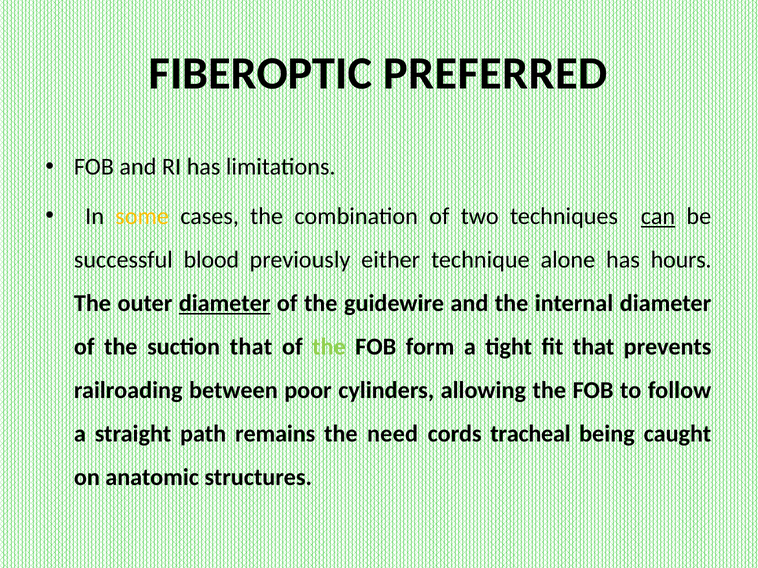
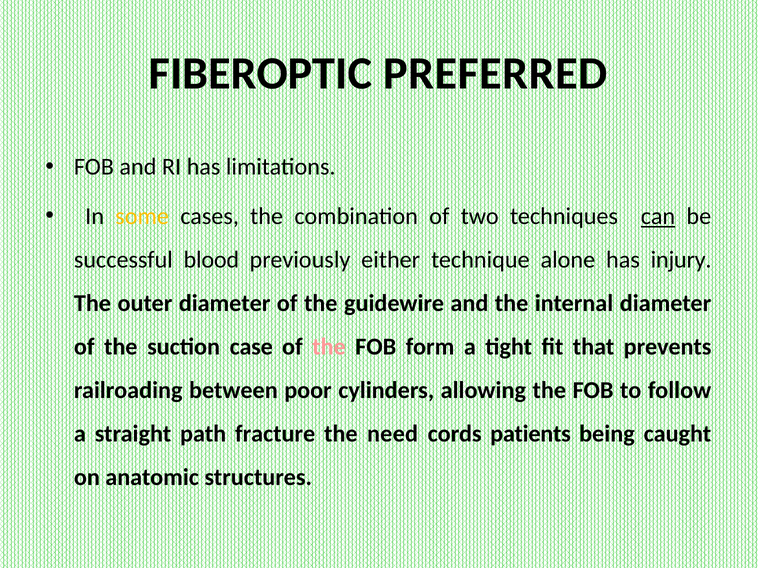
hours: hours -> injury
diameter at (225, 304) underline: present -> none
suction that: that -> case
the at (329, 347) colour: light green -> pink
remains: remains -> fracture
tracheal: tracheal -> patients
